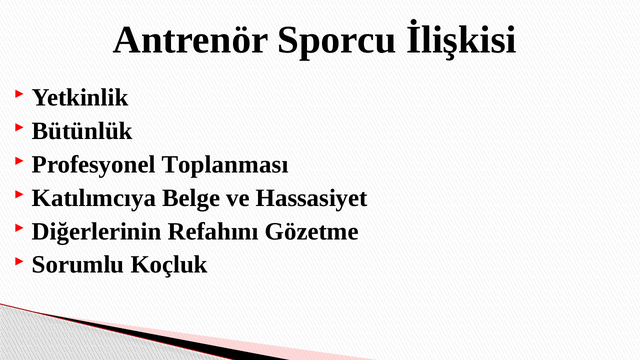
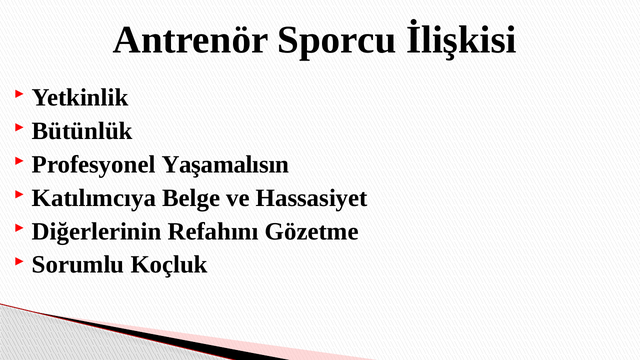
Toplanması: Toplanması -> Yaşamalısın
